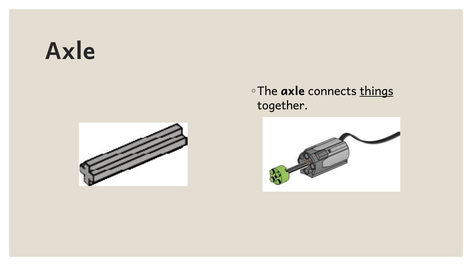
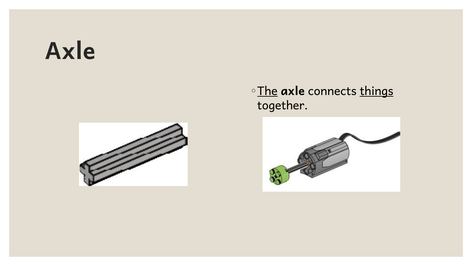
The underline: none -> present
